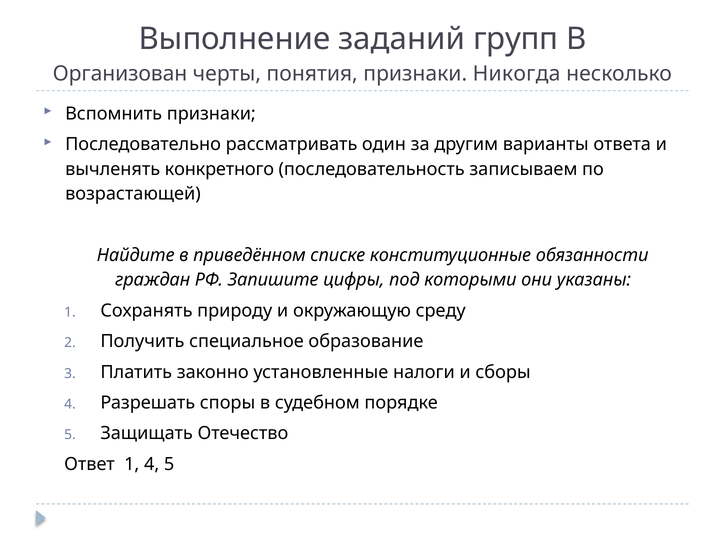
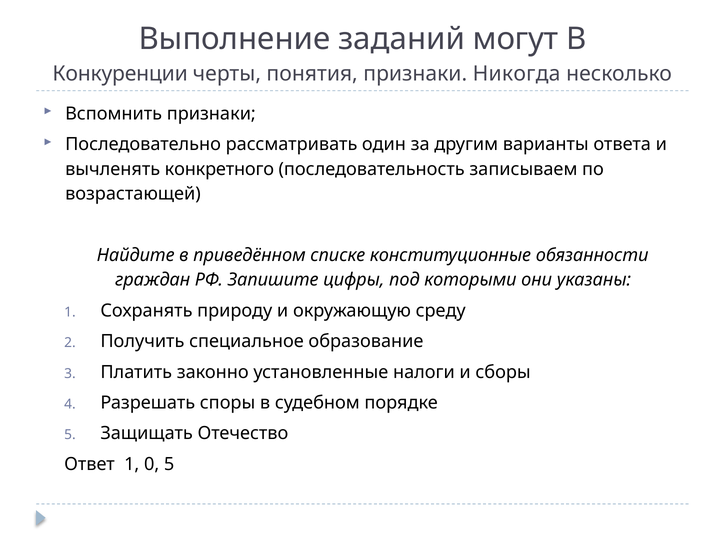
групп: групп -> могут
Организован: Организован -> Конкуренции
1 4: 4 -> 0
